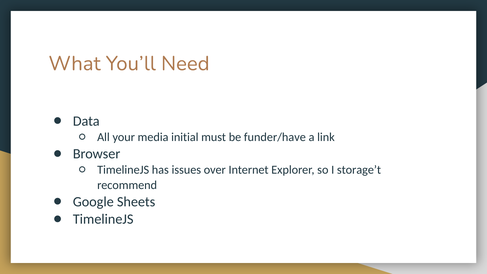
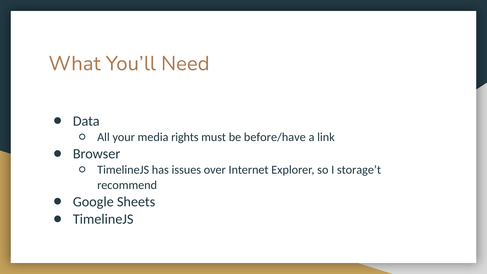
initial: initial -> rights
funder/have: funder/have -> before/have
